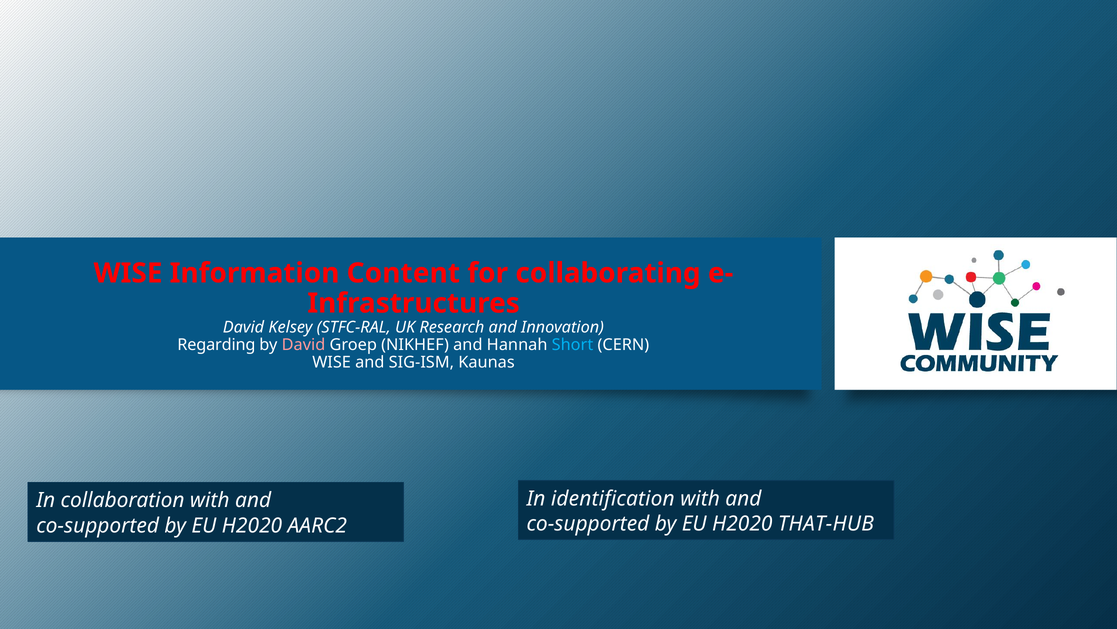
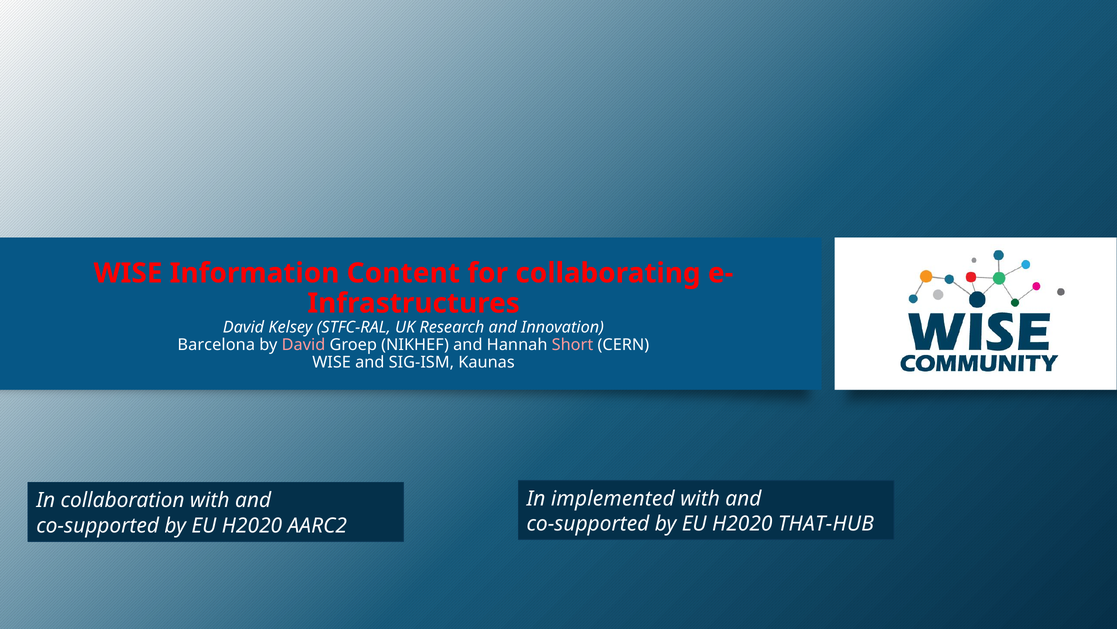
Regarding: Regarding -> Barcelona
Short colour: light blue -> pink
identification: identification -> implemented
